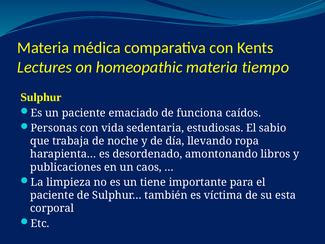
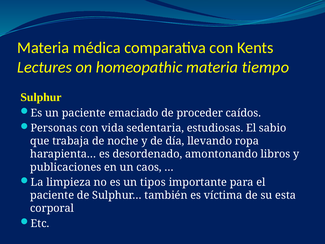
funciona: funciona -> proceder
tiene: tiene -> tipos
